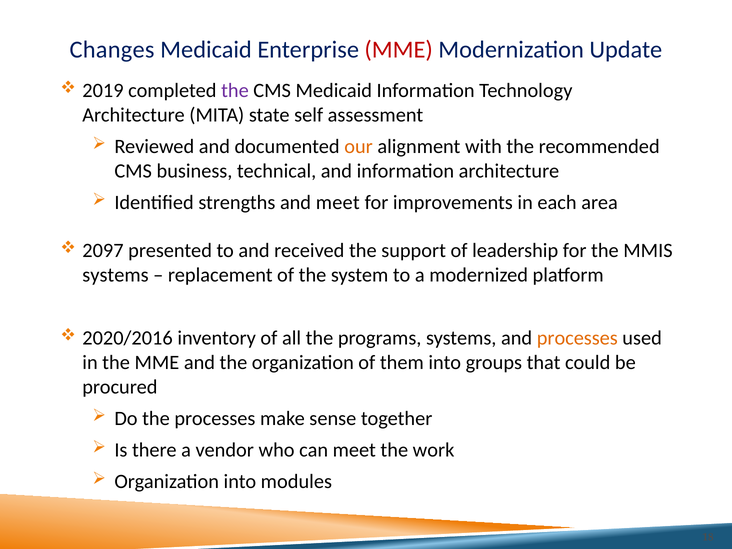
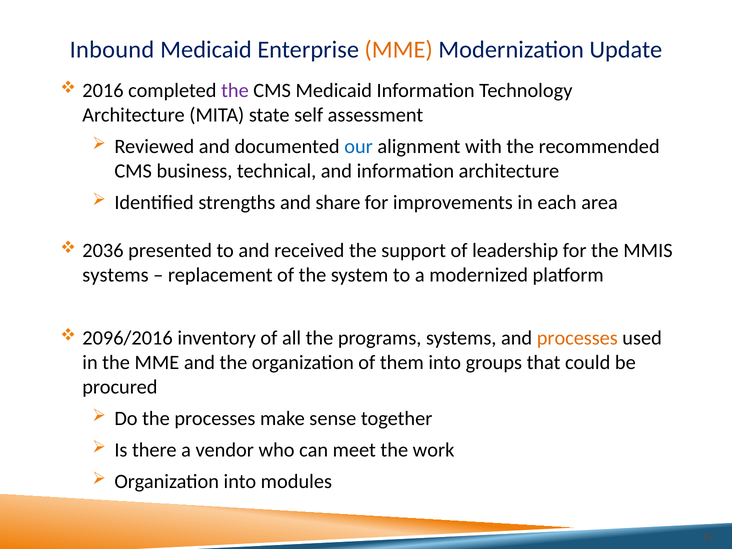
Changes: Changes -> Inbound
MME at (399, 50) colour: red -> orange
2019: 2019 -> 2016
our colour: orange -> blue
and meet: meet -> share
2097: 2097 -> 2036
2020/2016: 2020/2016 -> 2096/2016
